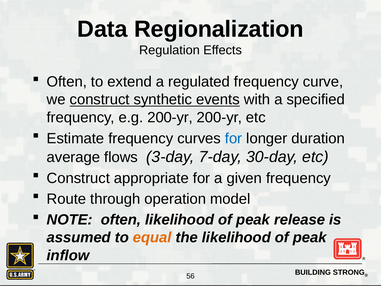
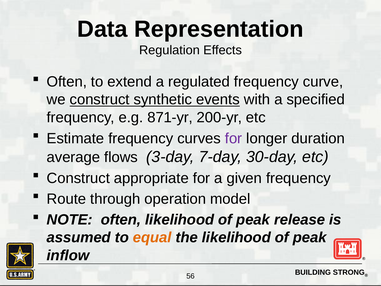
Regionalization: Regionalization -> Representation
e.g 200-yr: 200-yr -> 871-yr
for at (234, 138) colour: blue -> purple
